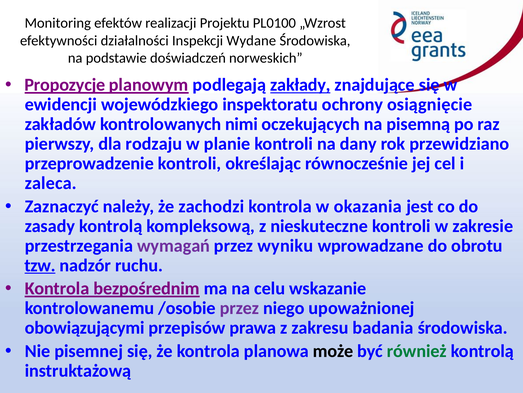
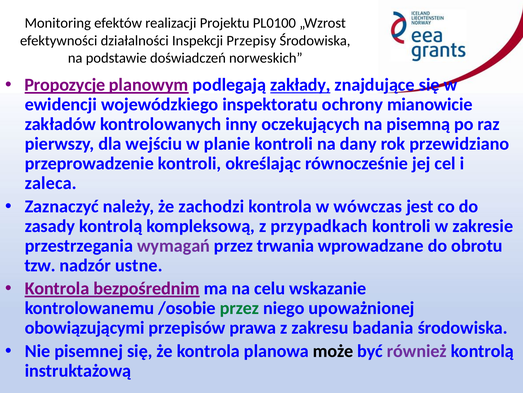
Wydane: Wydane -> Przepisy
osiągnięcie: osiągnięcie -> mianowicie
nimi: nimi -> inny
rodzaju: rodzaju -> wejściu
okazania: okazania -> wówczas
nieskuteczne: nieskuteczne -> przypadkach
wyniku: wyniku -> trwania
tzw underline: present -> none
ruchu: ruchu -> ustne
przez at (239, 308) colour: purple -> green
również colour: green -> purple
